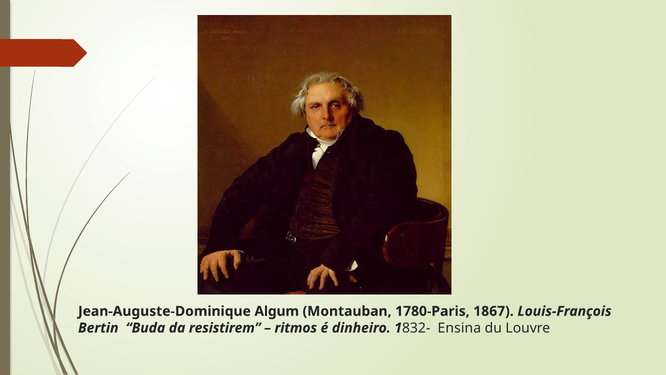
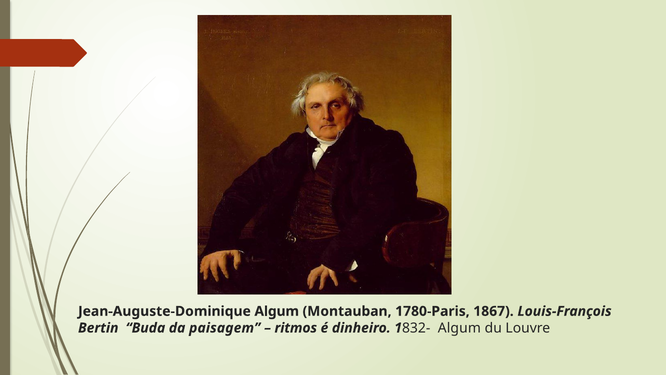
resistirem: resistirem -> paisagem
Ensina at (459, 328): Ensina -> Algum
